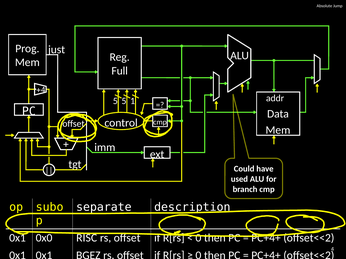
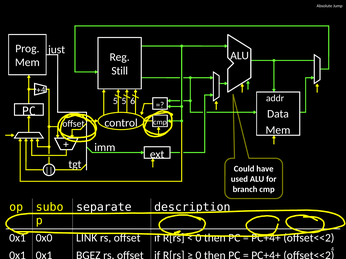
Full: Full -> Still
1: 1 -> 6
RISC: RISC -> LINK
